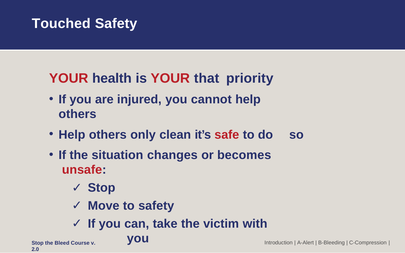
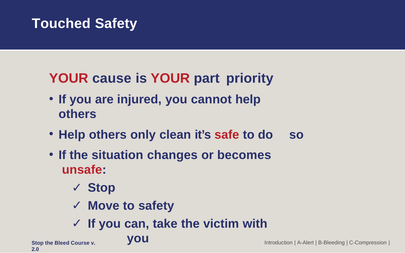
health: health -> cause
that: that -> part
